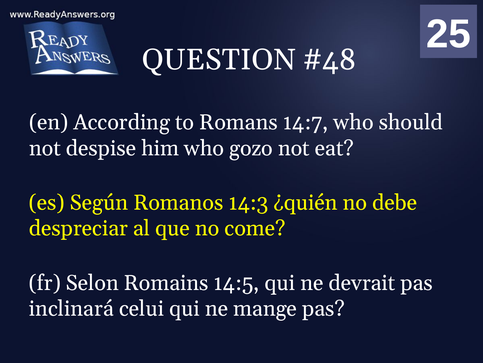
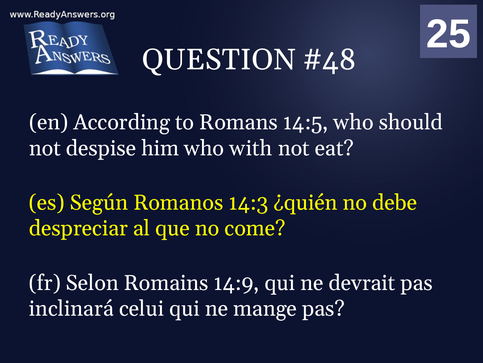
14:7: 14:7 -> 14:5
gozo: gozo -> with
14:5: 14:5 -> 14:9
